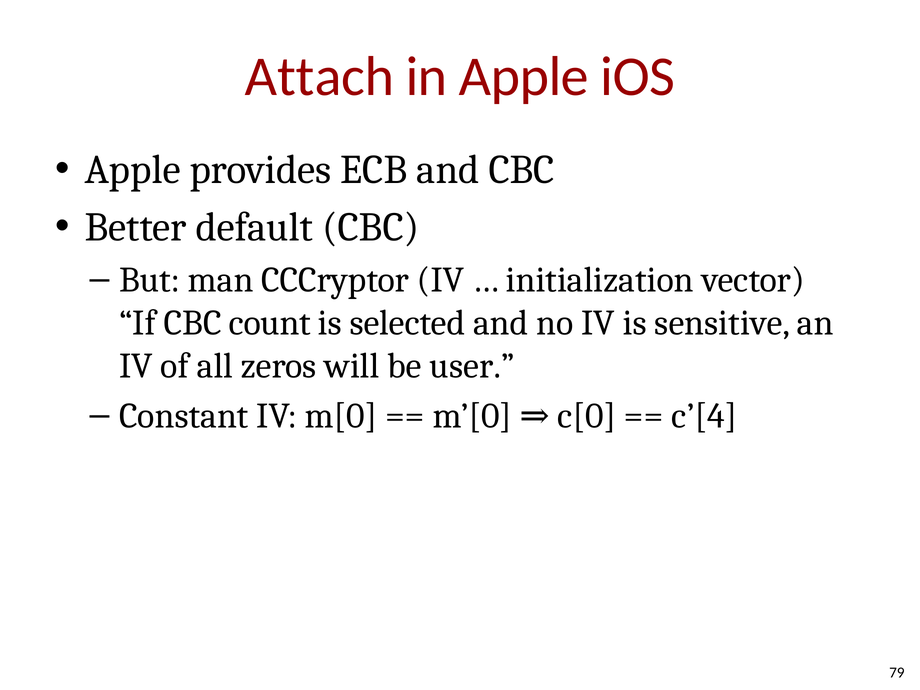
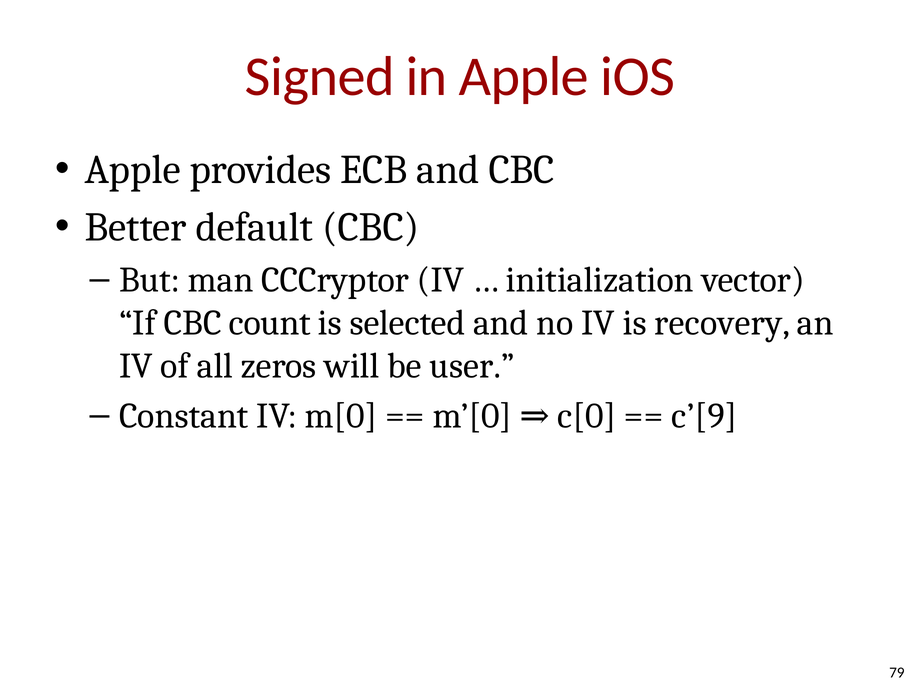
Attach: Attach -> Signed
sensitive: sensitive -> recovery
c’[4: c’[4 -> c’[9
